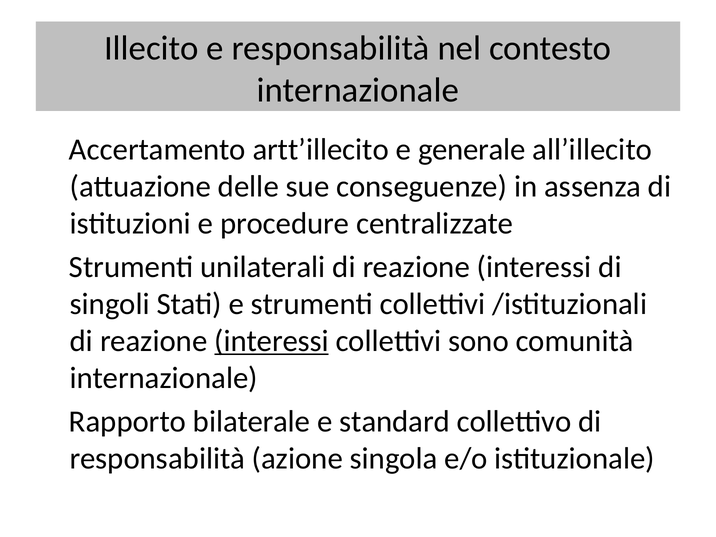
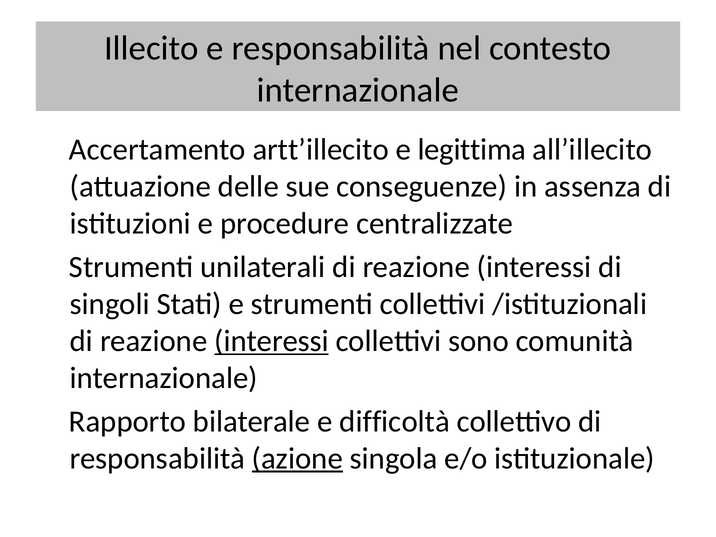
generale: generale -> legittima
standard: standard -> difficoltà
azione underline: none -> present
